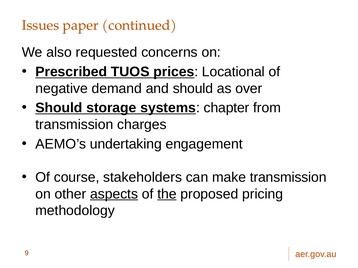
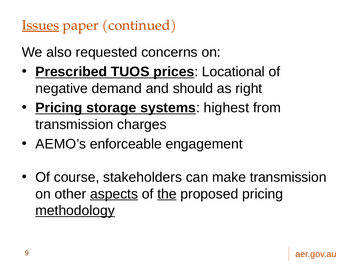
Issues underline: none -> present
over: over -> right
Should at (59, 108): Should -> Pricing
chapter: chapter -> highest
undertaking: undertaking -> enforceable
methodology underline: none -> present
